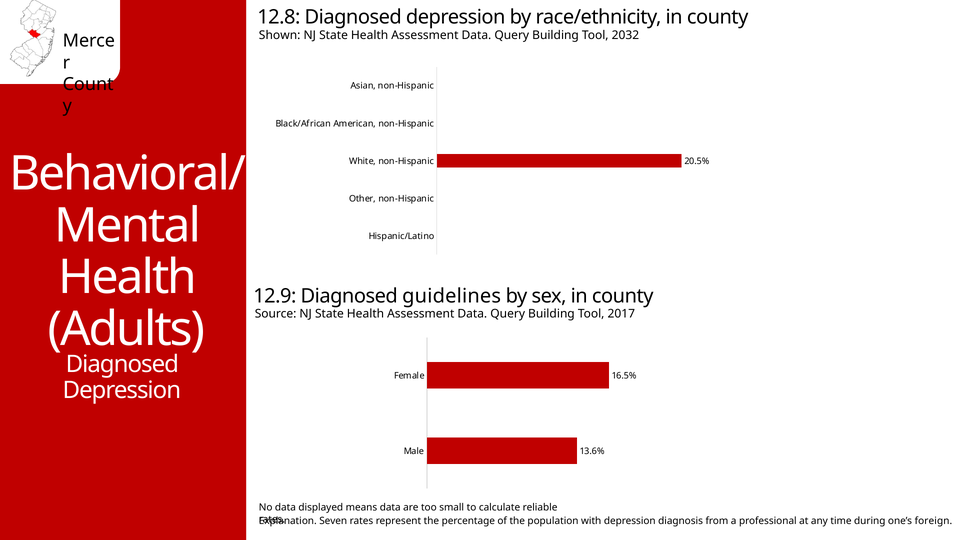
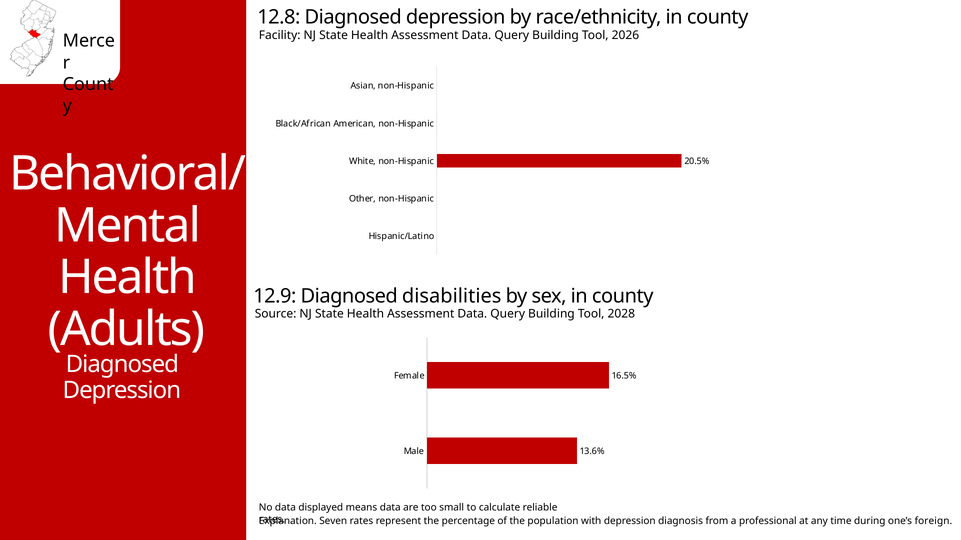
Shown: Shown -> Facility
2032: 2032 -> 2026
guidelines: guidelines -> disabilities
2017: 2017 -> 2028
